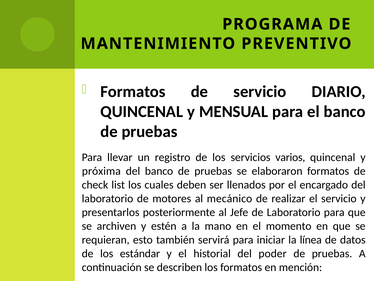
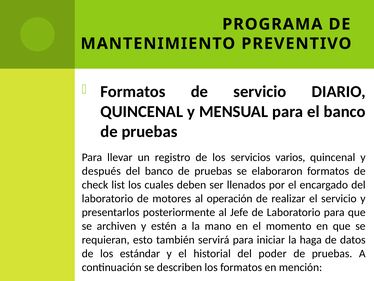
próxima: próxima -> después
mecánico: mecánico -> operación
línea: línea -> haga
